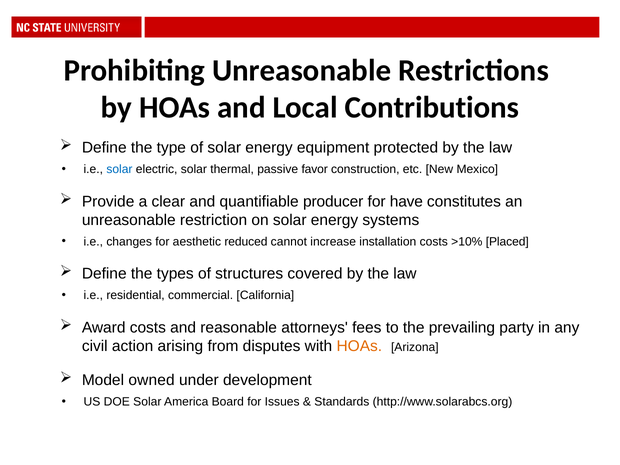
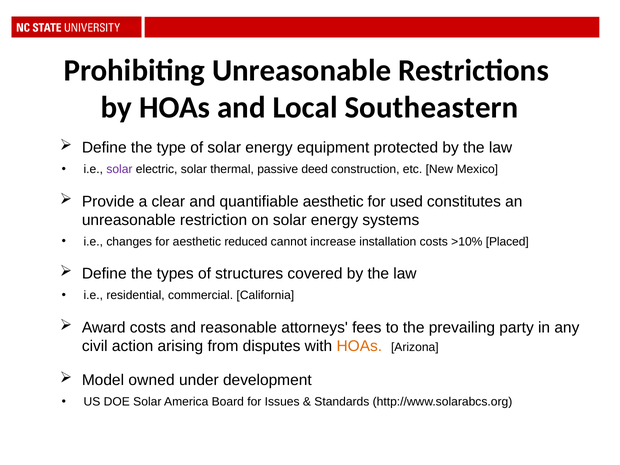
Contributions: Contributions -> Southeastern
solar at (119, 169) colour: blue -> purple
favor: favor -> deed
quantifiable producer: producer -> aesthetic
have: have -> used
